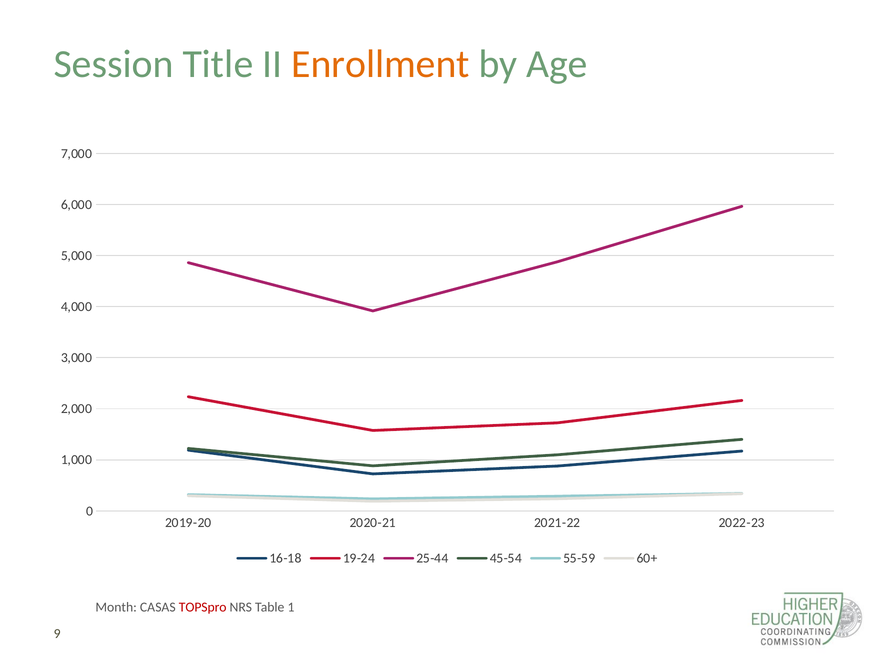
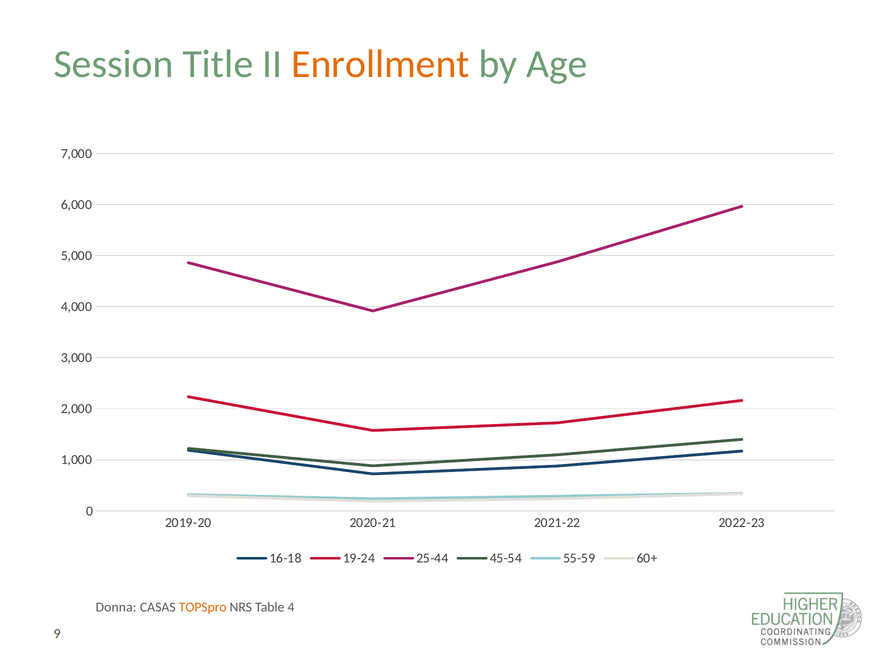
Month: Month -> Donna
TOPSpro colour: red -> orange
1: 1 -> 4
